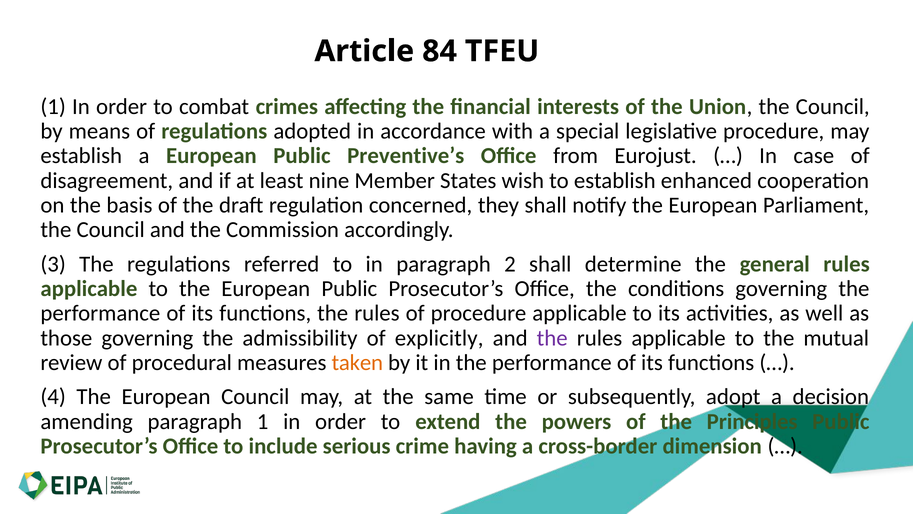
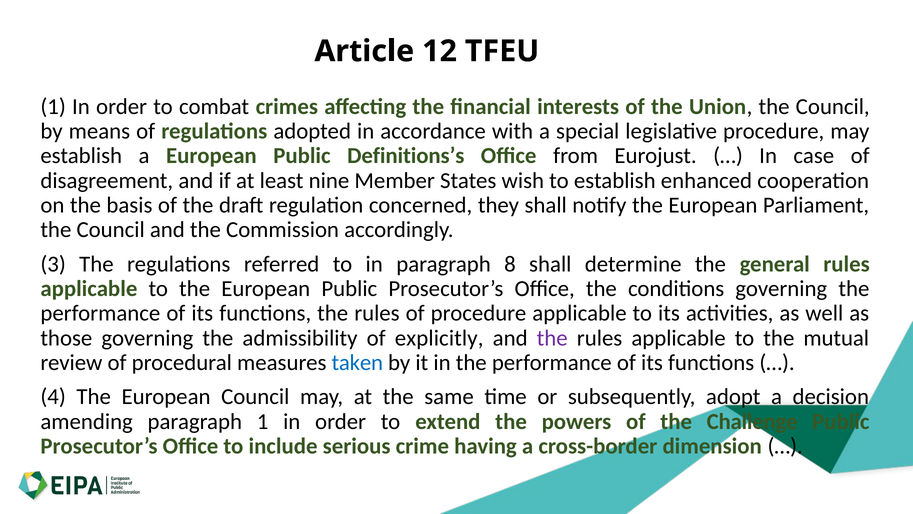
84: 84 -> 12
Preventive’s: Preventive’s -> Definitions’s
2: 2 -> 8
taken colour: orange -> blue
Principles: Principles -> Challenge
